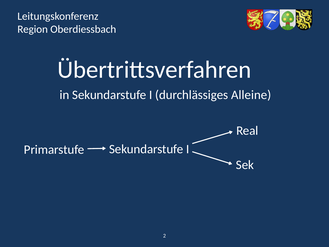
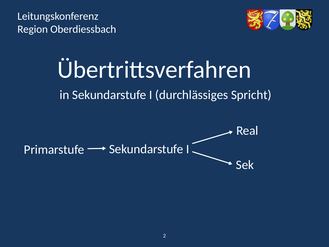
Alleine: Alleine -> Spricht
